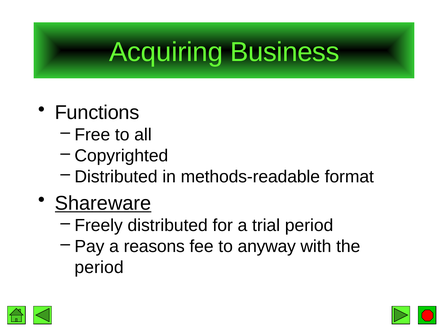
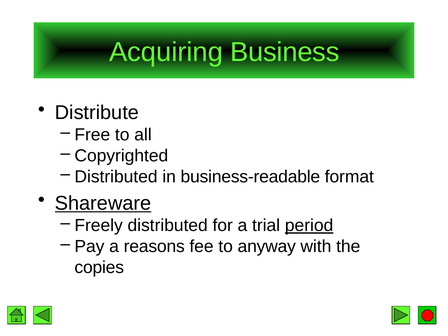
Functions: Functions -> Distribute
methods-readable: methods-readable -> business-readable
period at (309, 226) underline: none -> present
period at (99, 267): period -> copies
